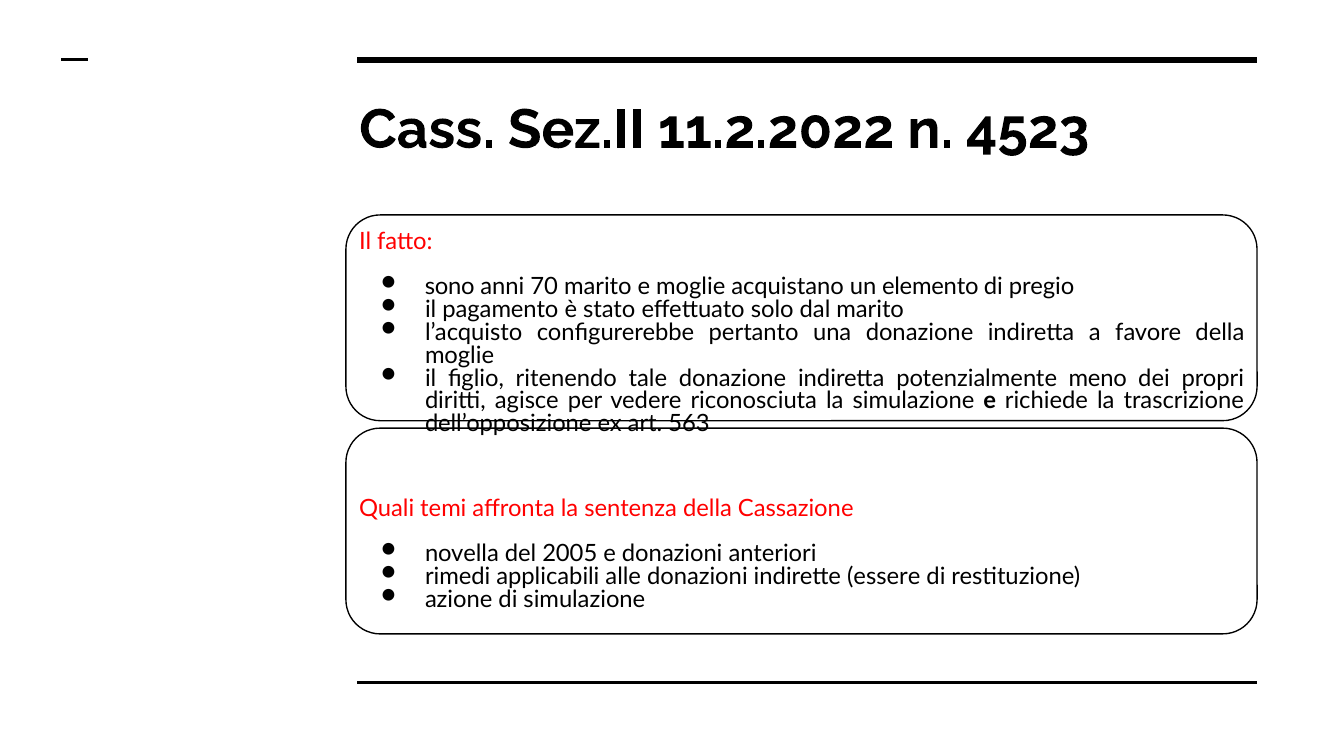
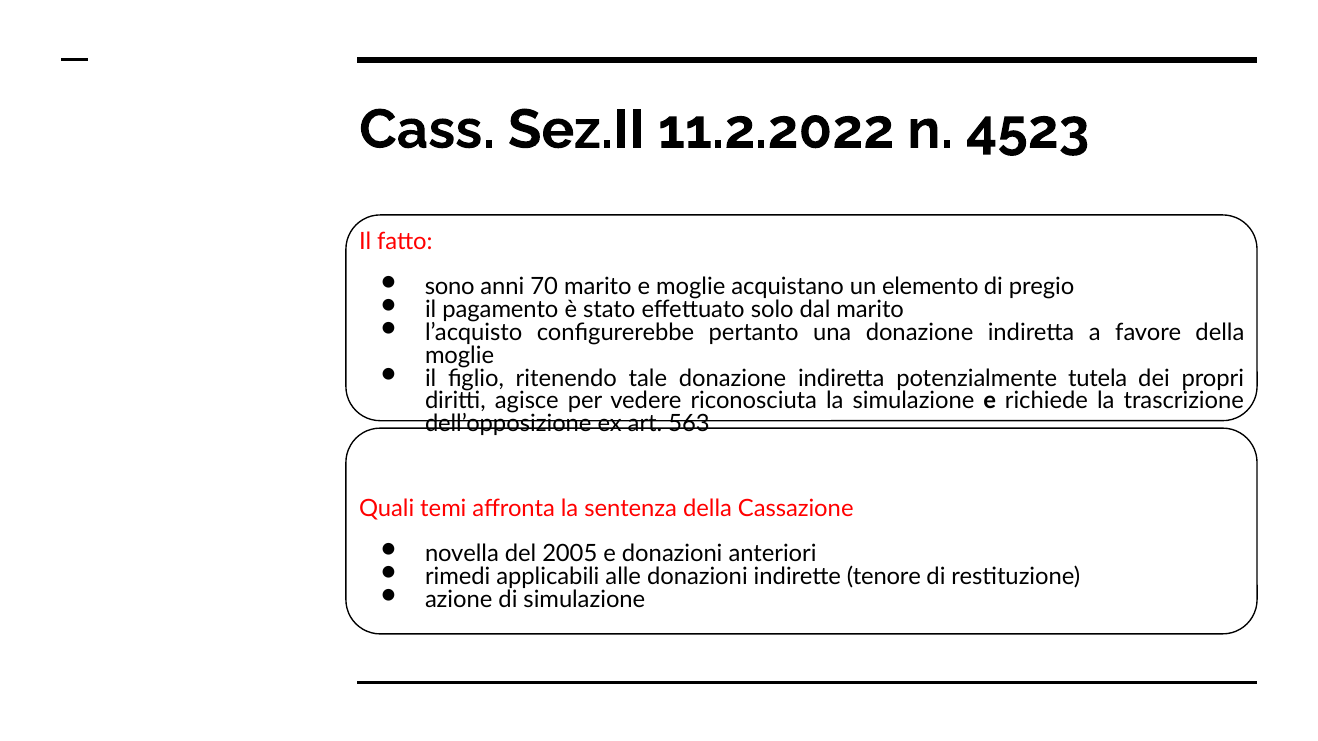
meno: meno -> tutela
essere: essere -> tenore
